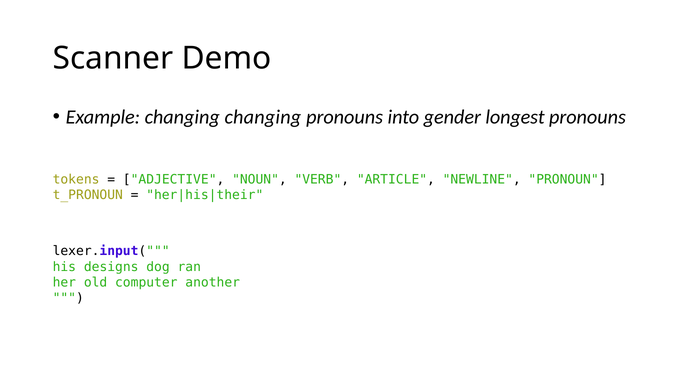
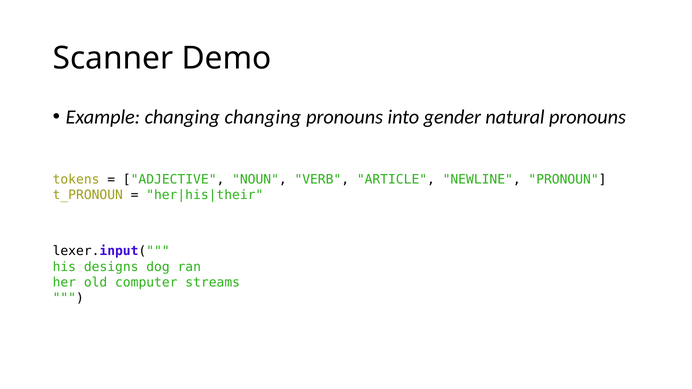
longest: longest -> natural
another: another -> streams
